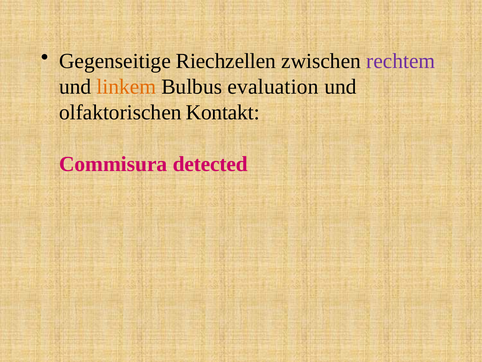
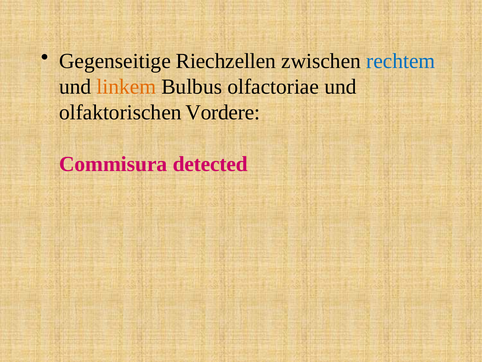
rechtem colour: purple -> blue
evaluation: evaluation -> olfactoriae
Kontakt: Kontakt -> Vordere
